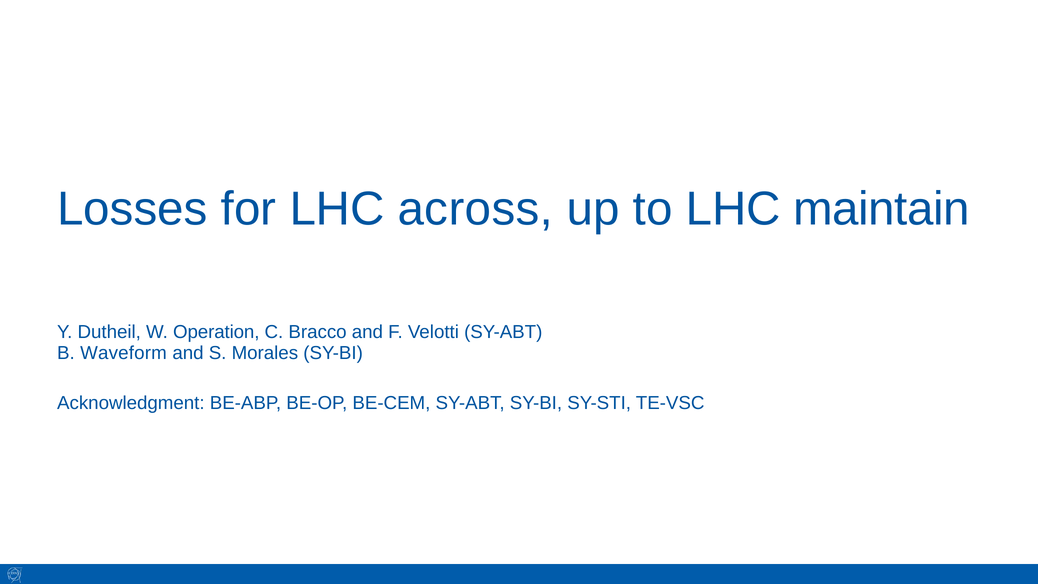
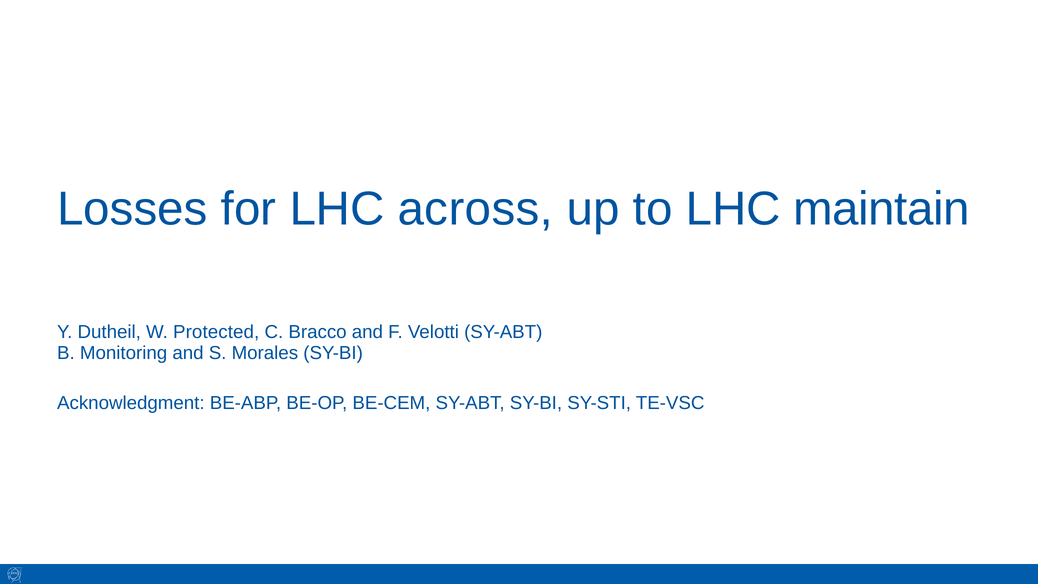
Operation: Operation -> Protected
Waveform: Waveform -> Monitoring
